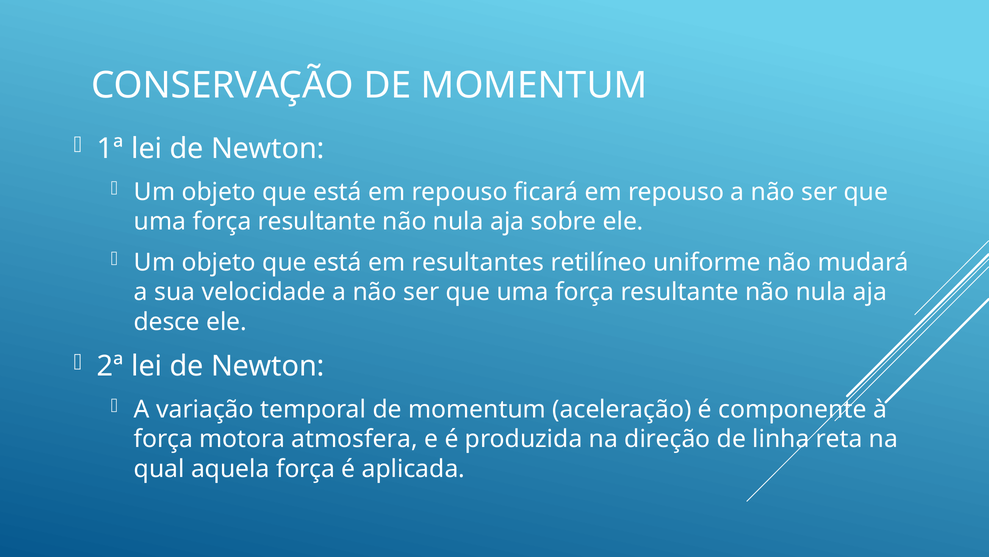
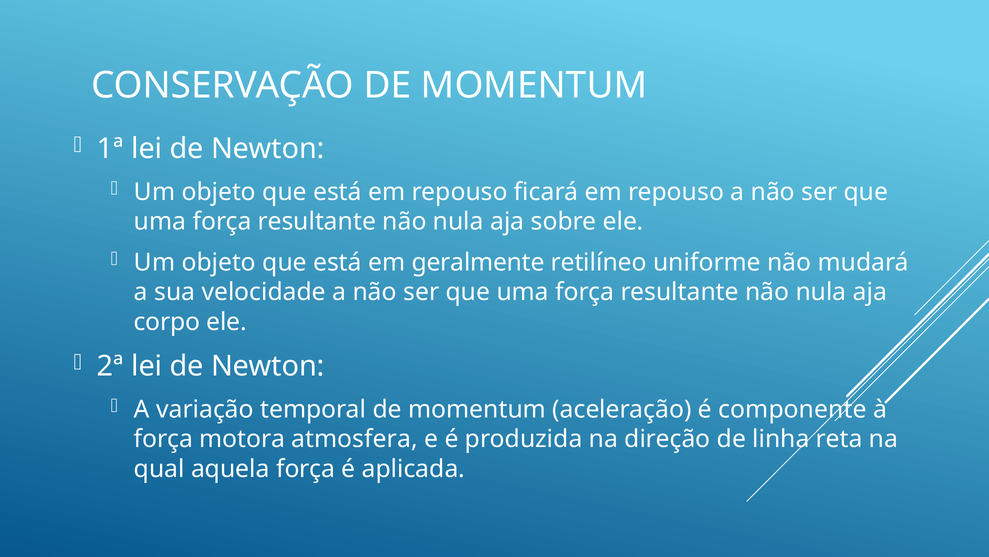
resultantes: resultantes -> geralmente
desce: desce -> corpo
